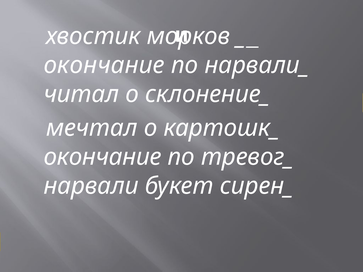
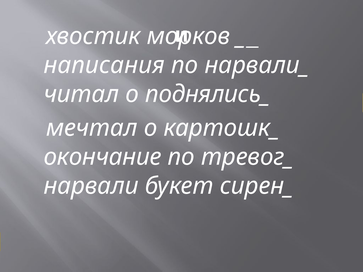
окончание at (104, 65): окончание -> написания
склонение_: склонение_ -> поднялись_
